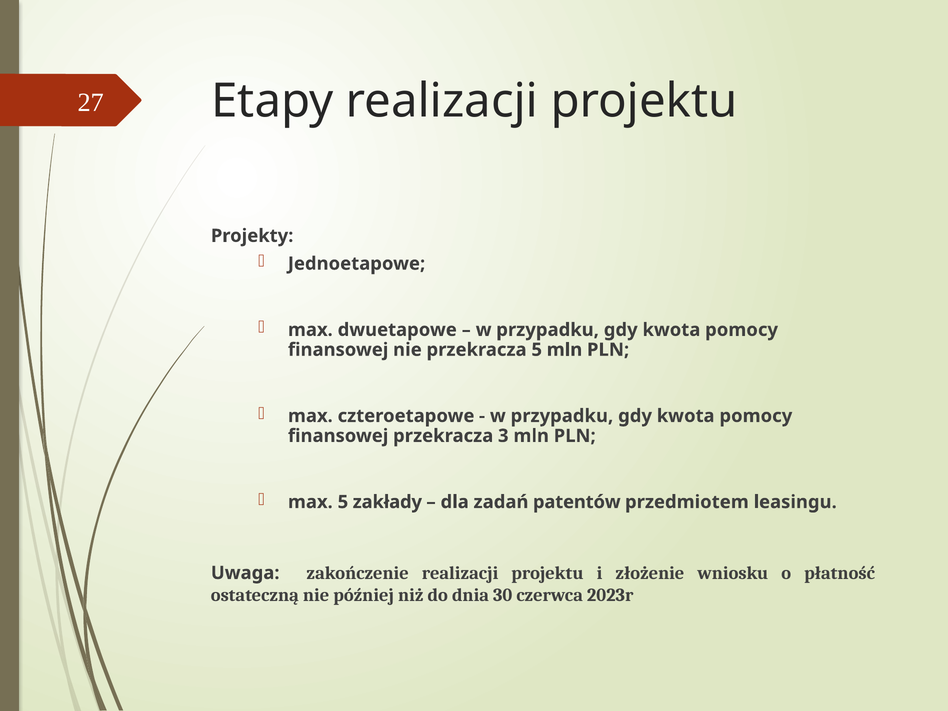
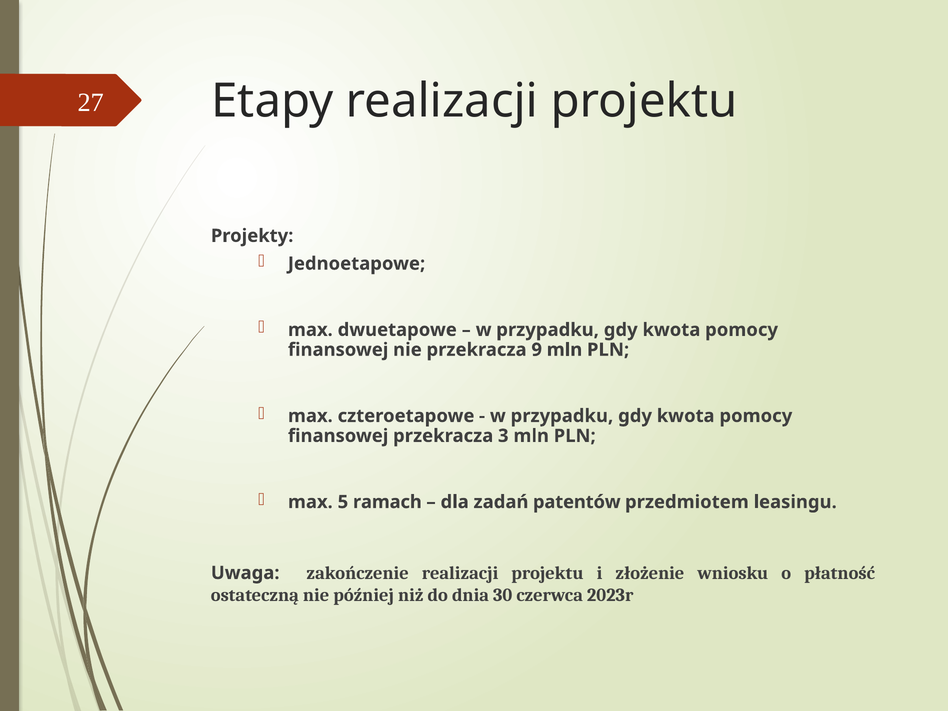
przekracza 5: 5 -> 9
zakłady: zakłady -> ramach
